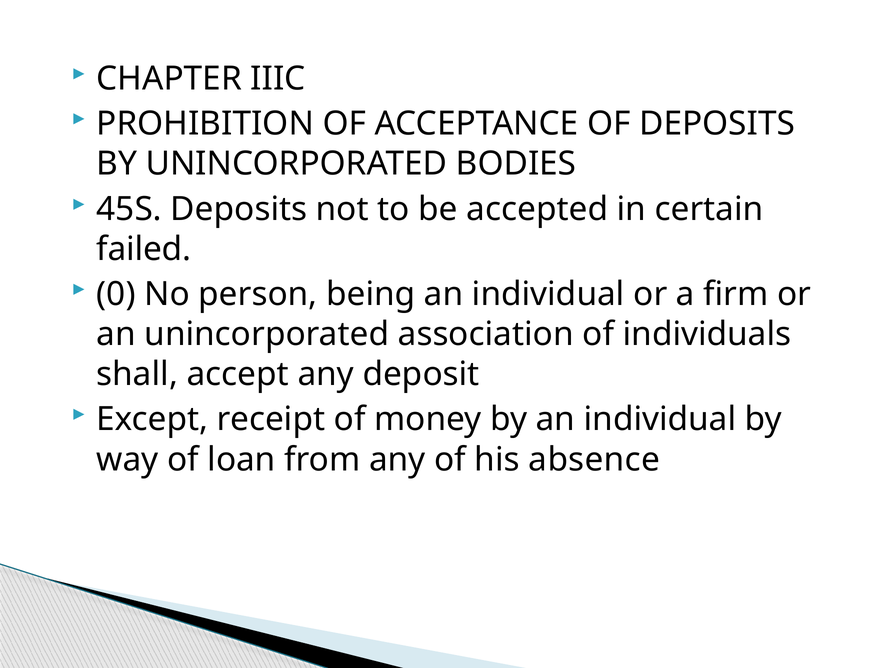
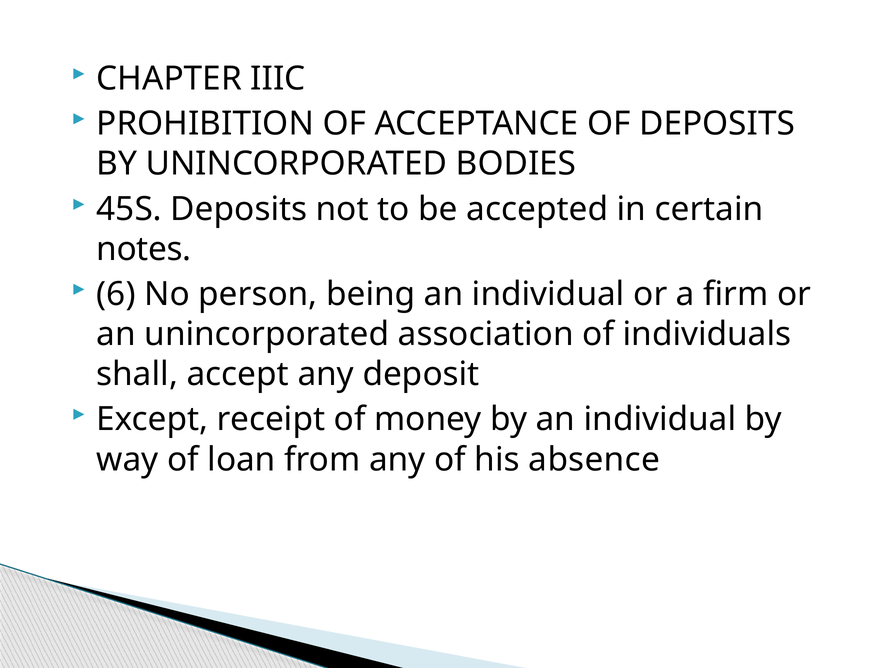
failed: failed -> notes
0: 0 -> 6
